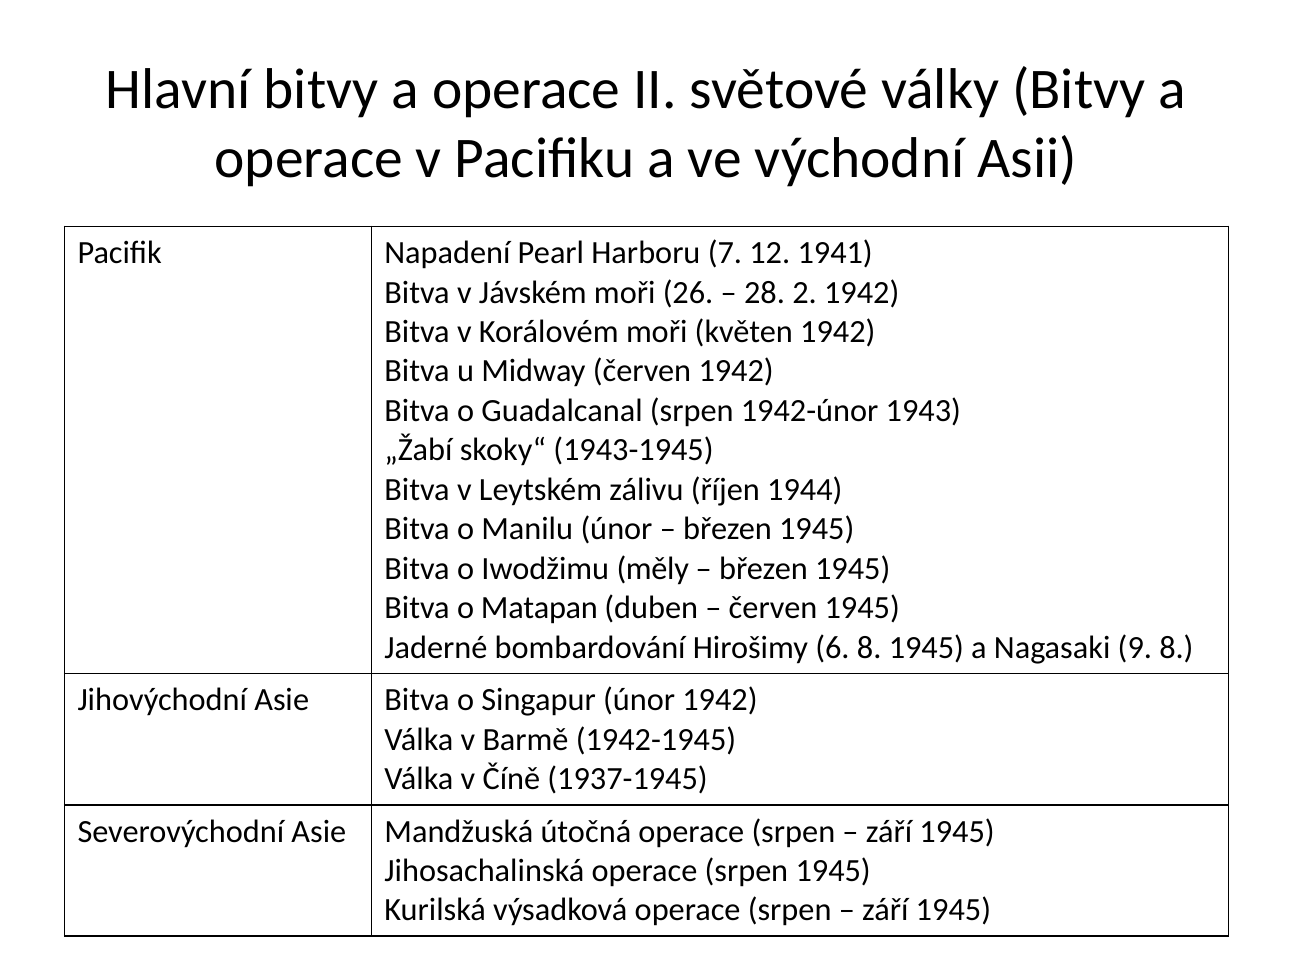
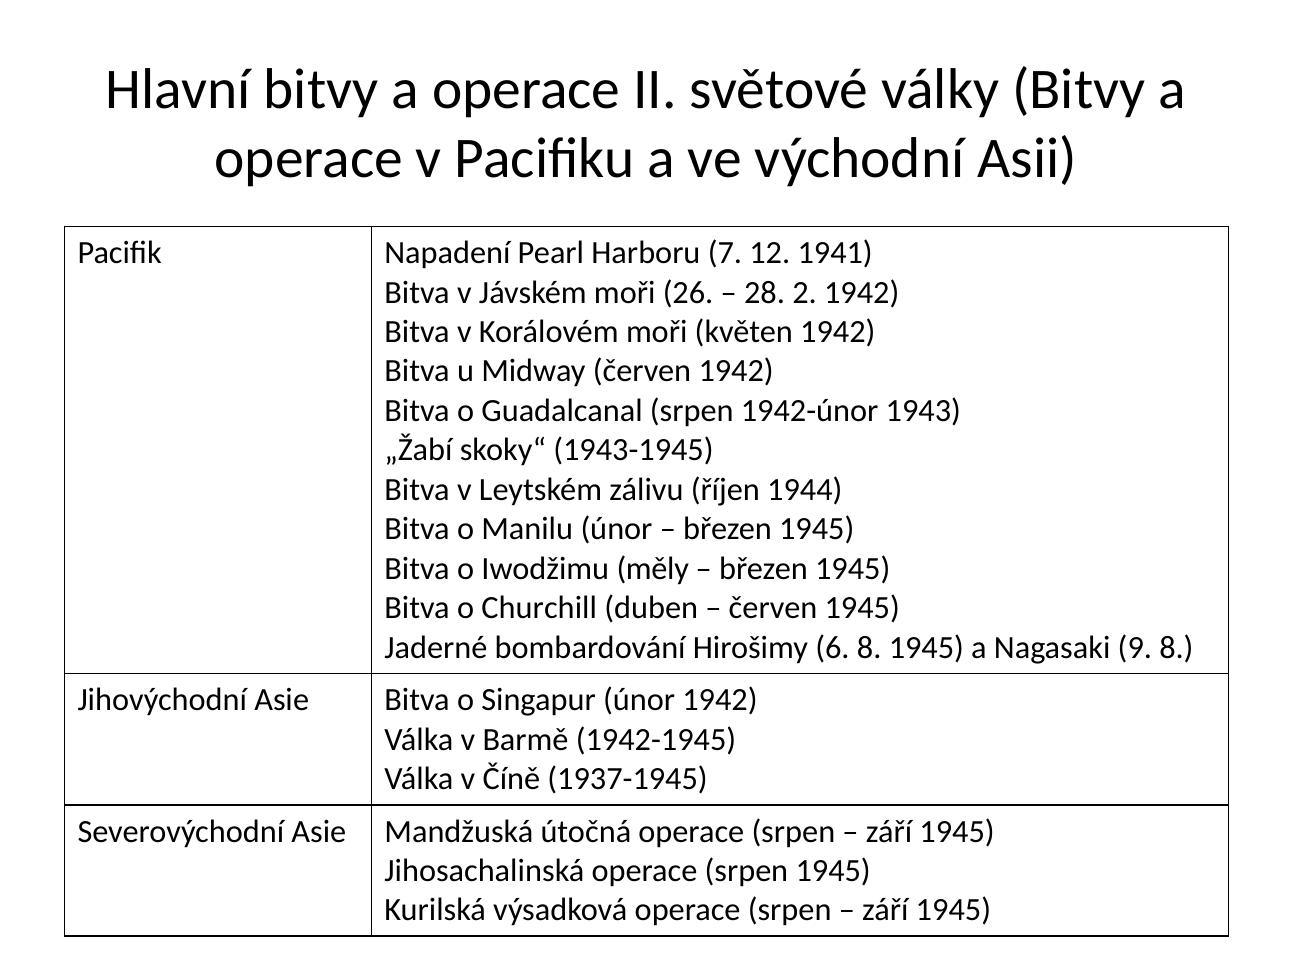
Matapan: Matapan -> Churchill
